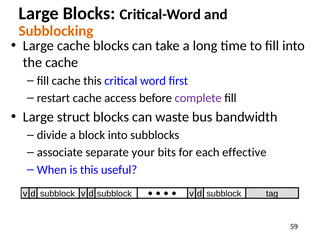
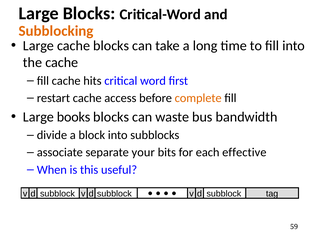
cache this: this -> hits
complete colour: purple -> orange
struct: struct -> books
